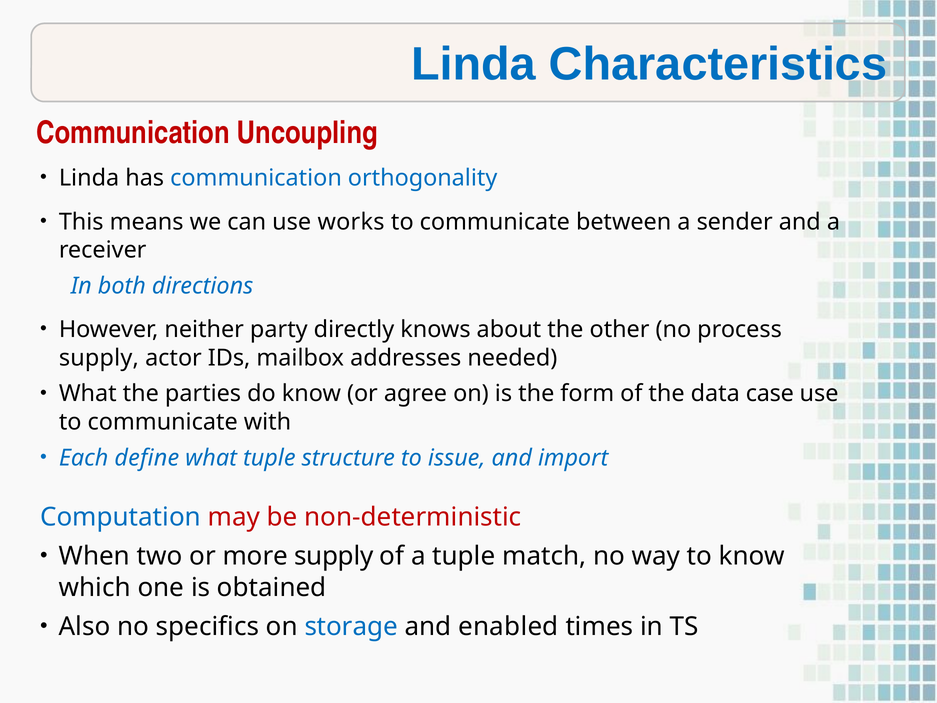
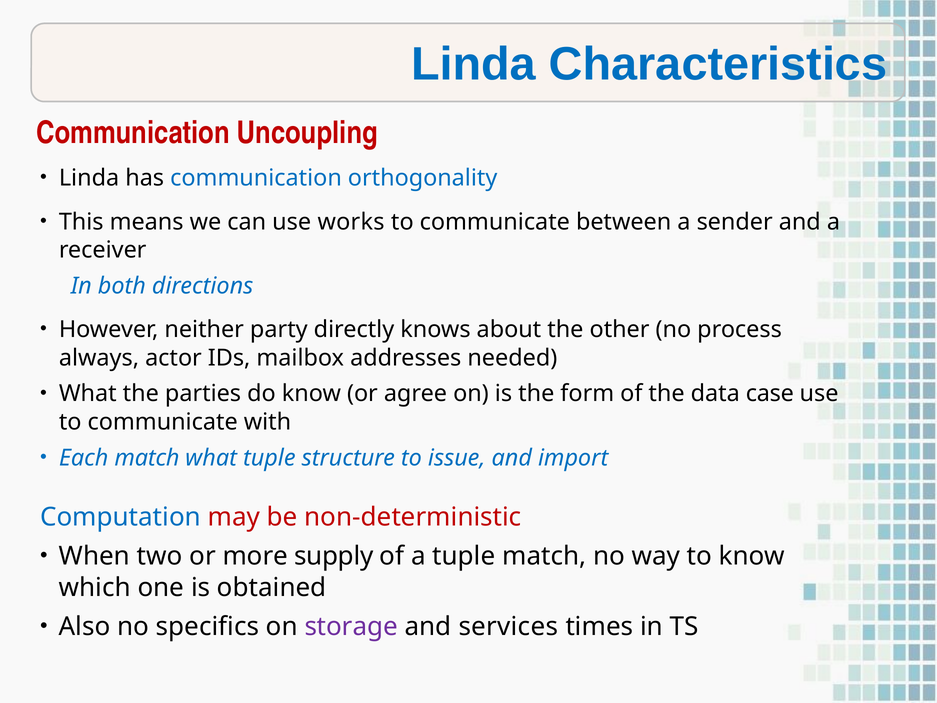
supply at (99, 358): supply -> always
Each define: define -> match
storage colour: blue -> purple
enabled: enabled -> services
